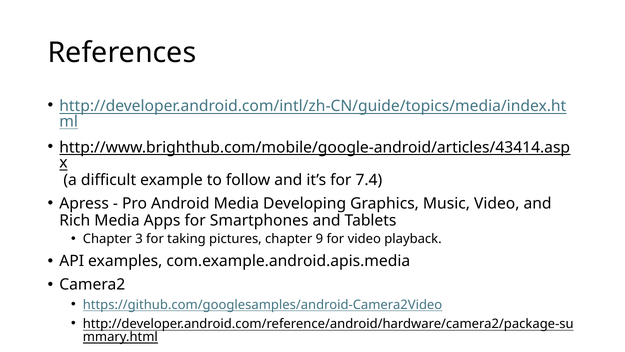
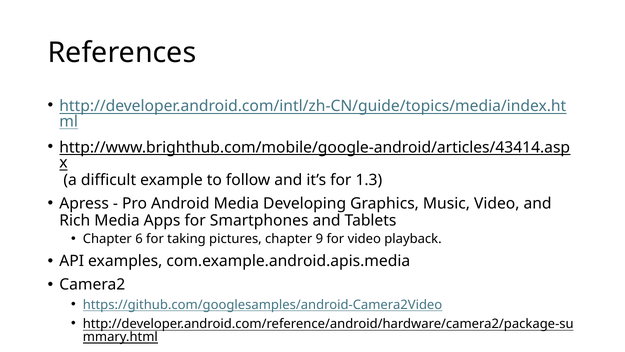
7.4: 7.4 -> 1.3
3: 3 -> 6
